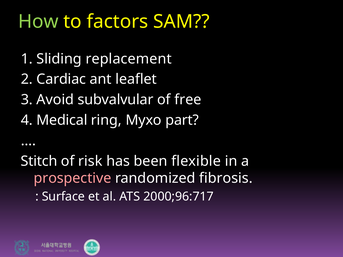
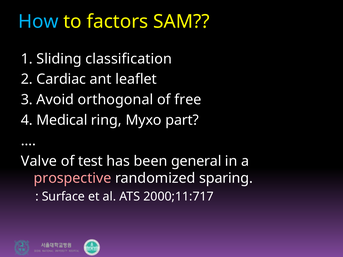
How colour: light green -> light blue
replacement: replacement -> classification
subvalvular: subvalvular -> orthogonal
Stitch: Stitch -> Valve
risk: risk -> test
flexible: flexible -> general
fibrosis: fibrosis -> sparing
2000;96:717: 2000;96:717 -> 2000;11:717
